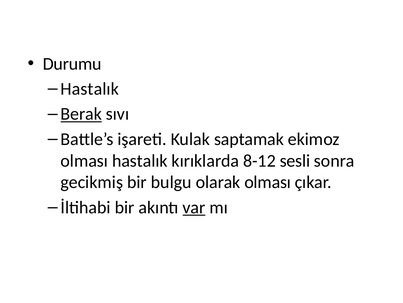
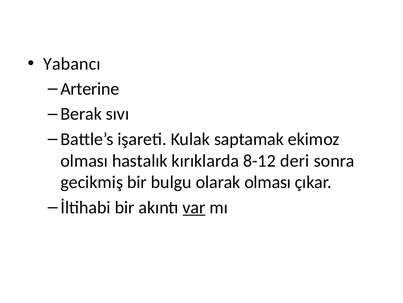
Durumu: Durumu -> Yabancı
Hastalık at (90, 89): Hastalık -> Arterine
Berak underline: present -> none
sesli: sesli -> deri
